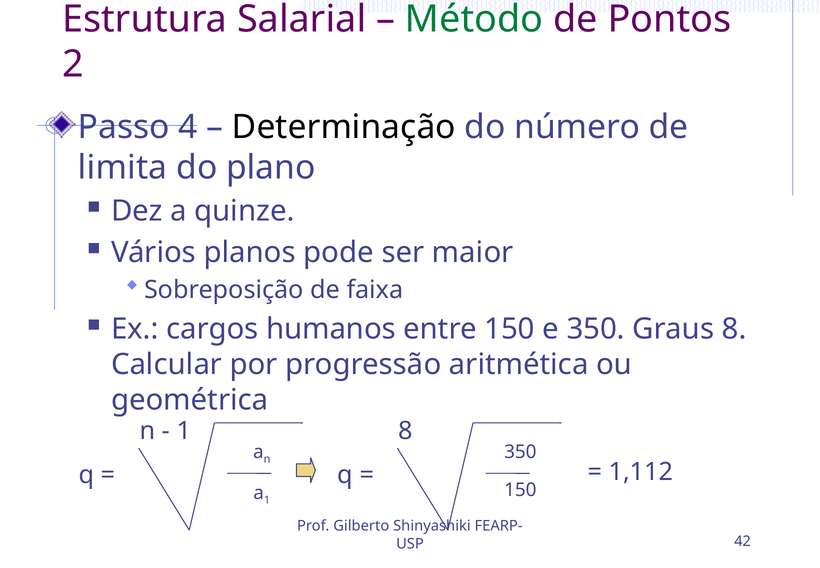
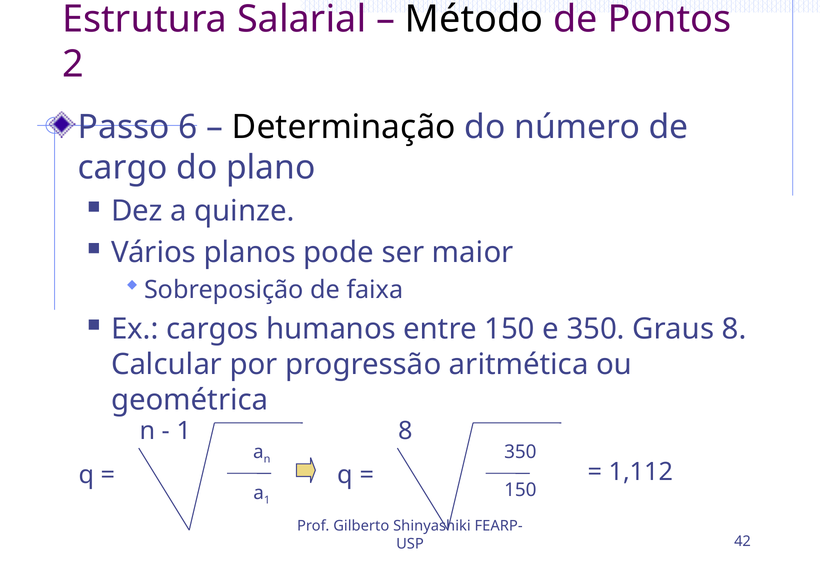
Método colour: green -> black
4: 4 -> 6
limita: limita -> cargo
